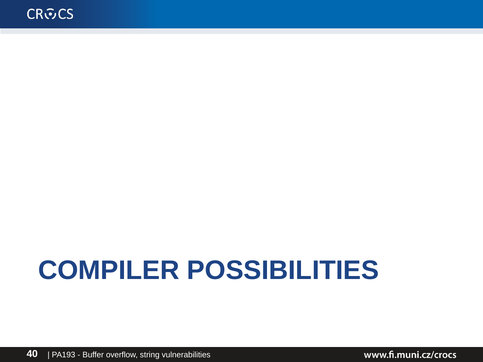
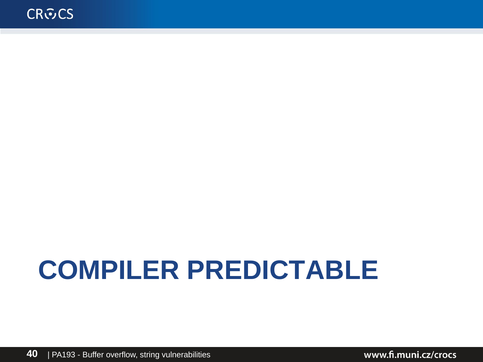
POSSIBILITIES: POSSIBILITIES -> PREDICTABLE
